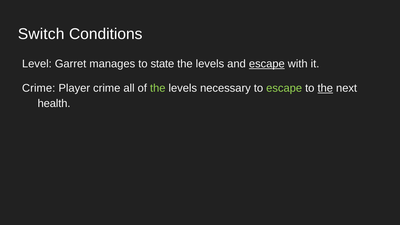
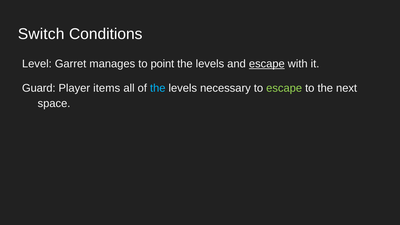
state: state -> point
Crime at (39, 88): Crime -> Guard
Player crime: crime -> items
the at (158, 88) colour: light green -> light blue
the at (325, 88) underline: present -> none
health: health -> space
